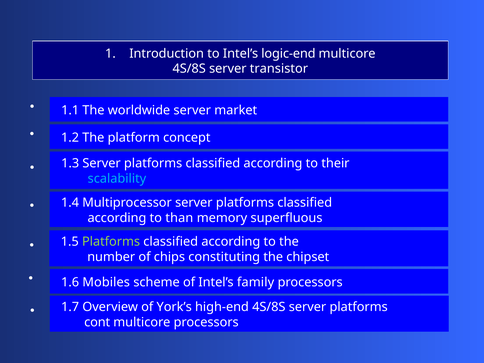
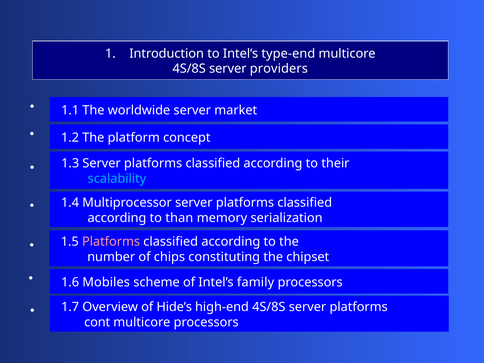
logic-end: logic-end -> type-end
transistor: transistor -> providers
superfluous: superfluous -> serialization
Platforms at (111, 242) colour: light green -> pink
York’s: York’s -> Hide’s
